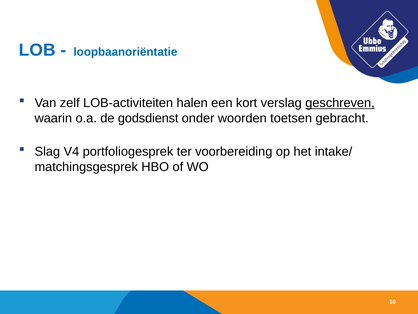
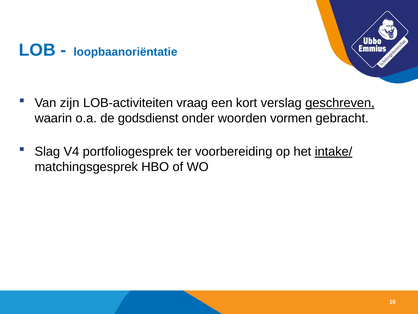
zelf: zelf -> zijn
halen: halen -> vraag
toetsen: toetsen -> vormen
intake/ underline: none -> present
